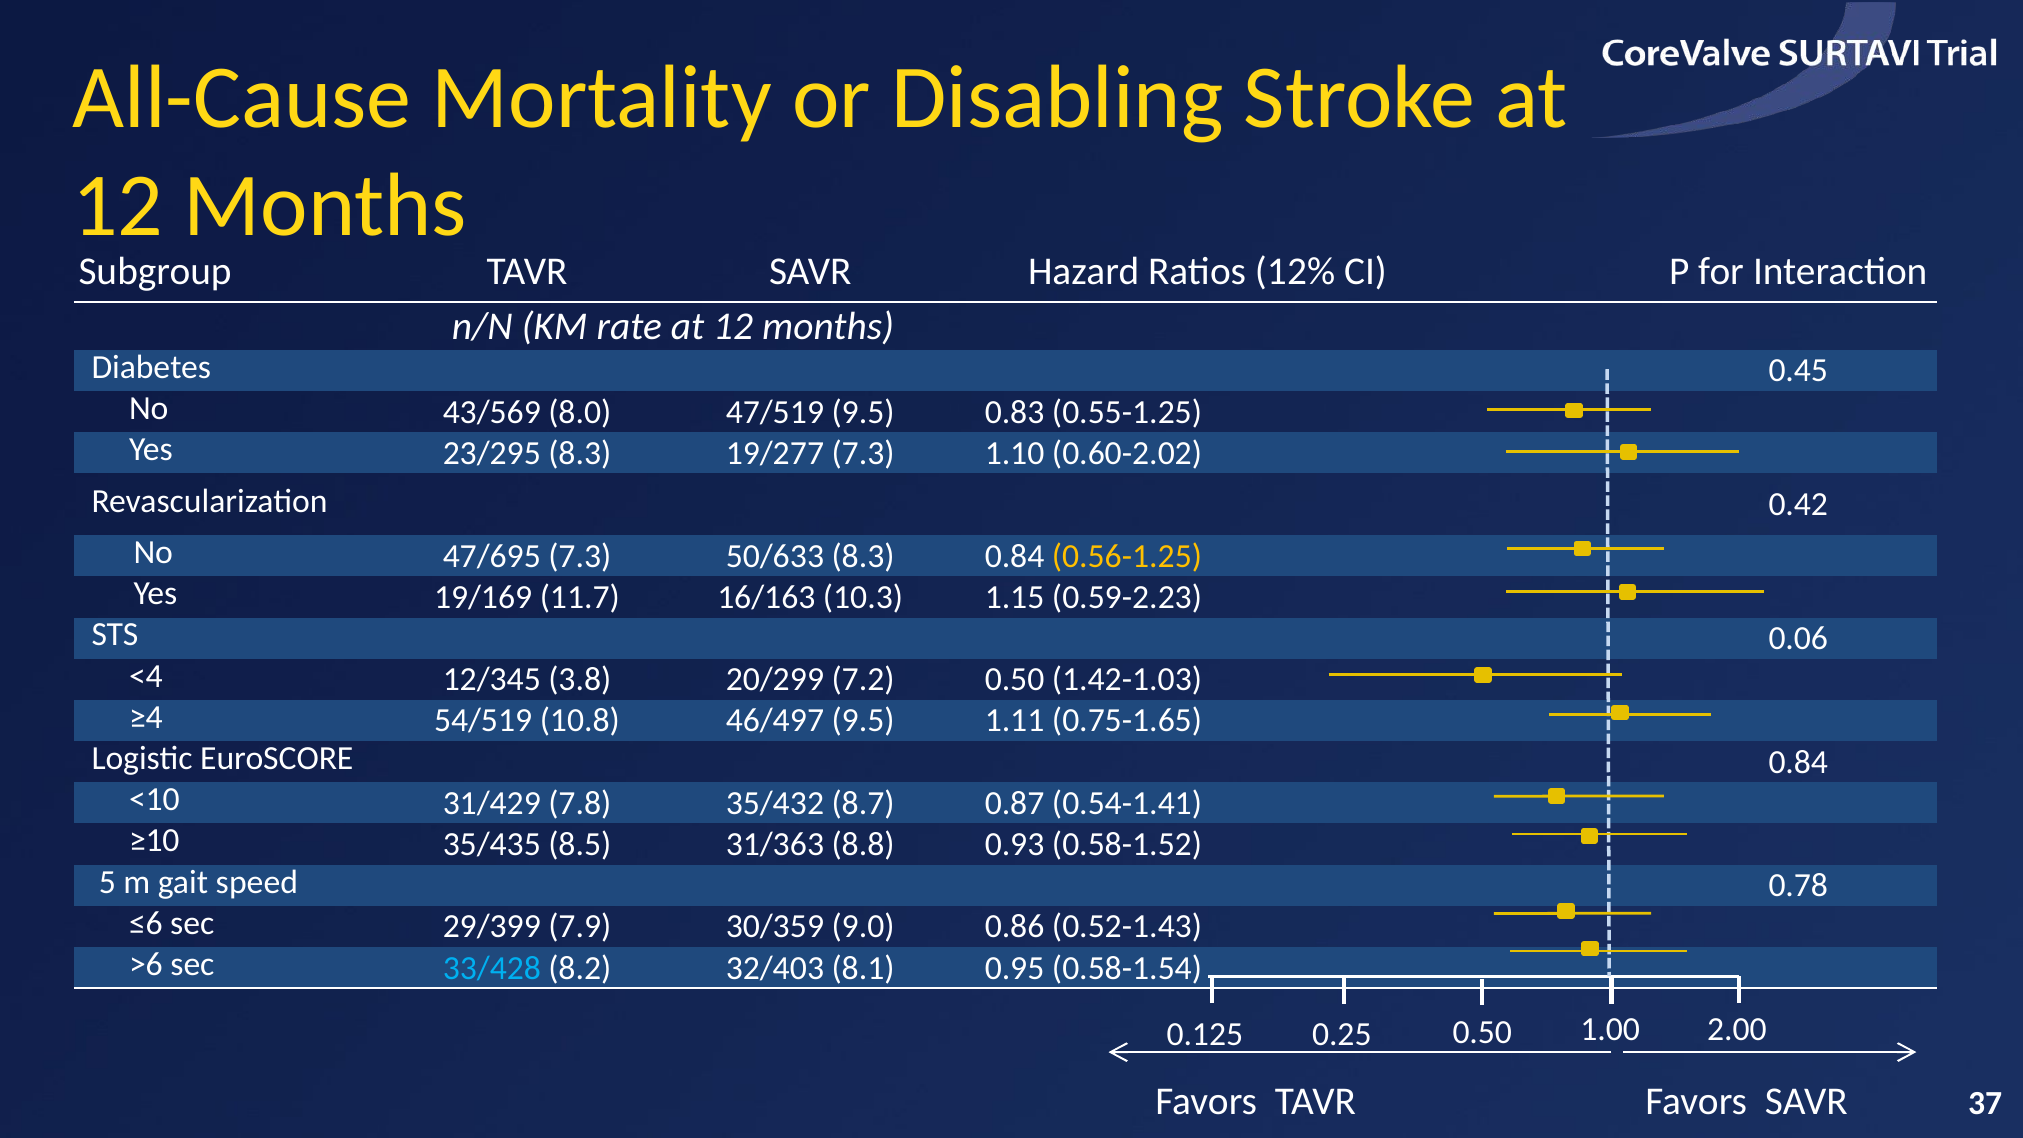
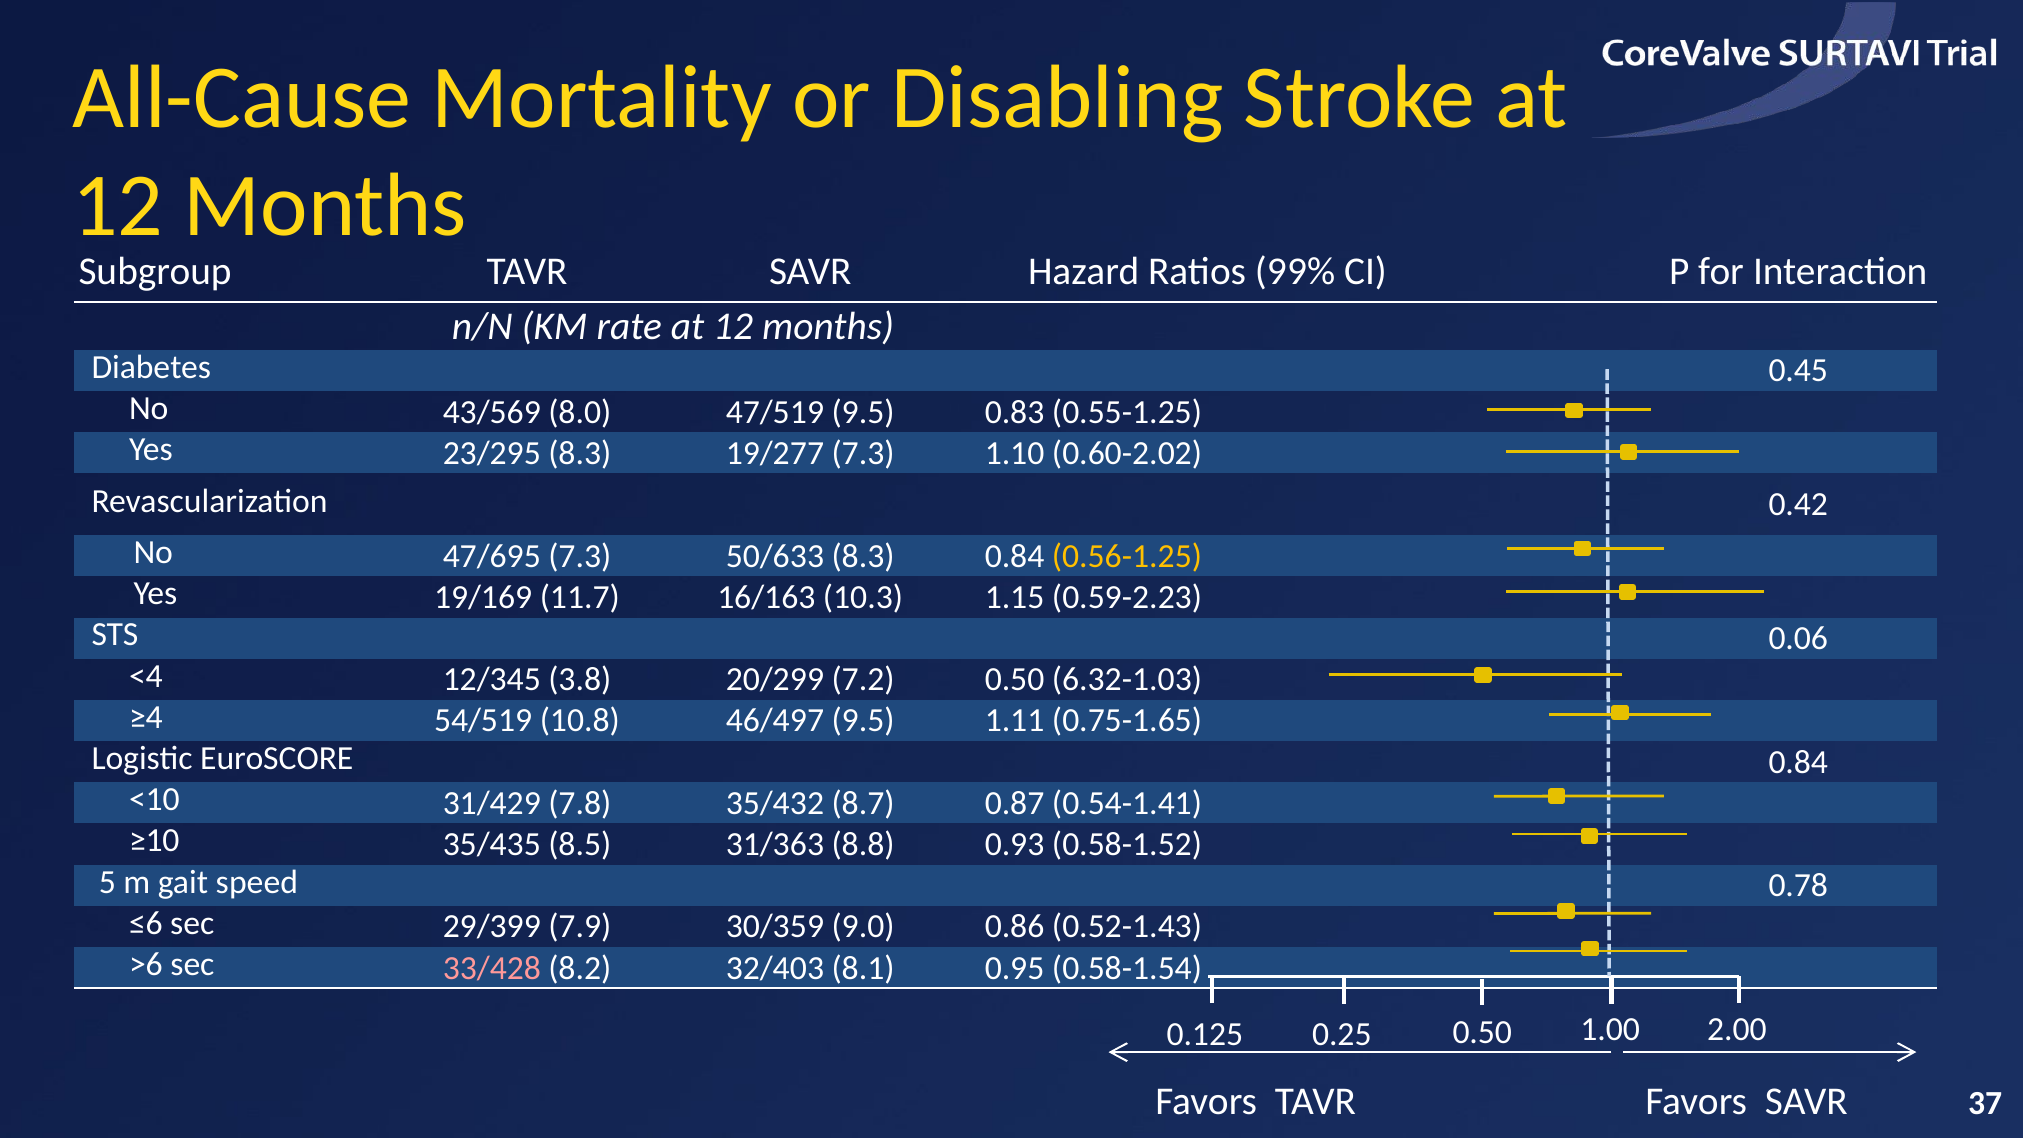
12%: 12% -> 99%
1.42-1.03: 1.42-1.03 -> 6.32-1.03
33/428 colour: light blue -> pink
